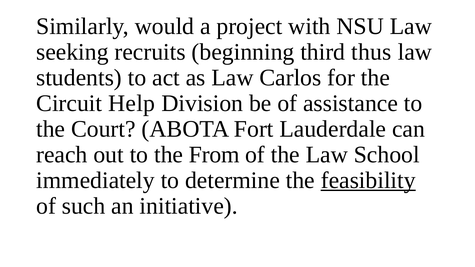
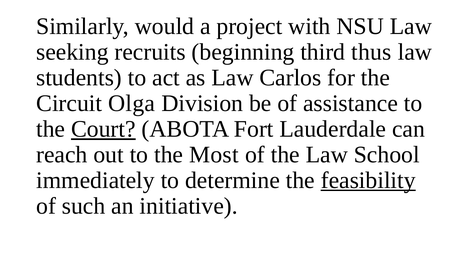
Help: Help -> Olga
Court underline: none -> present
From: From -> Most
